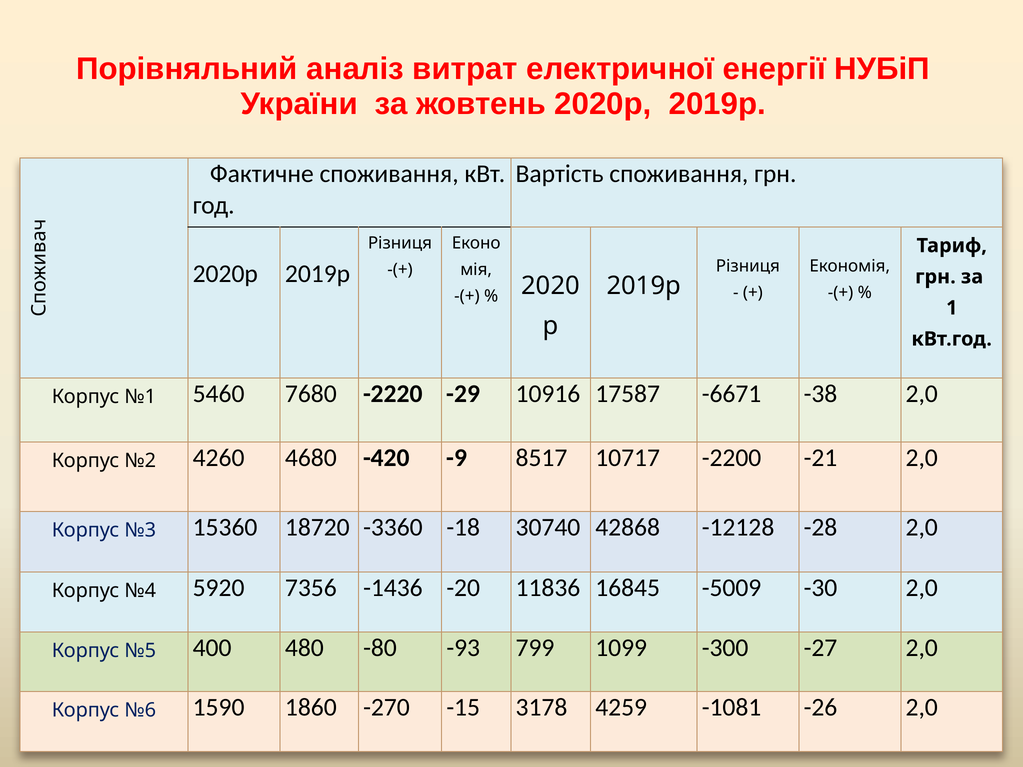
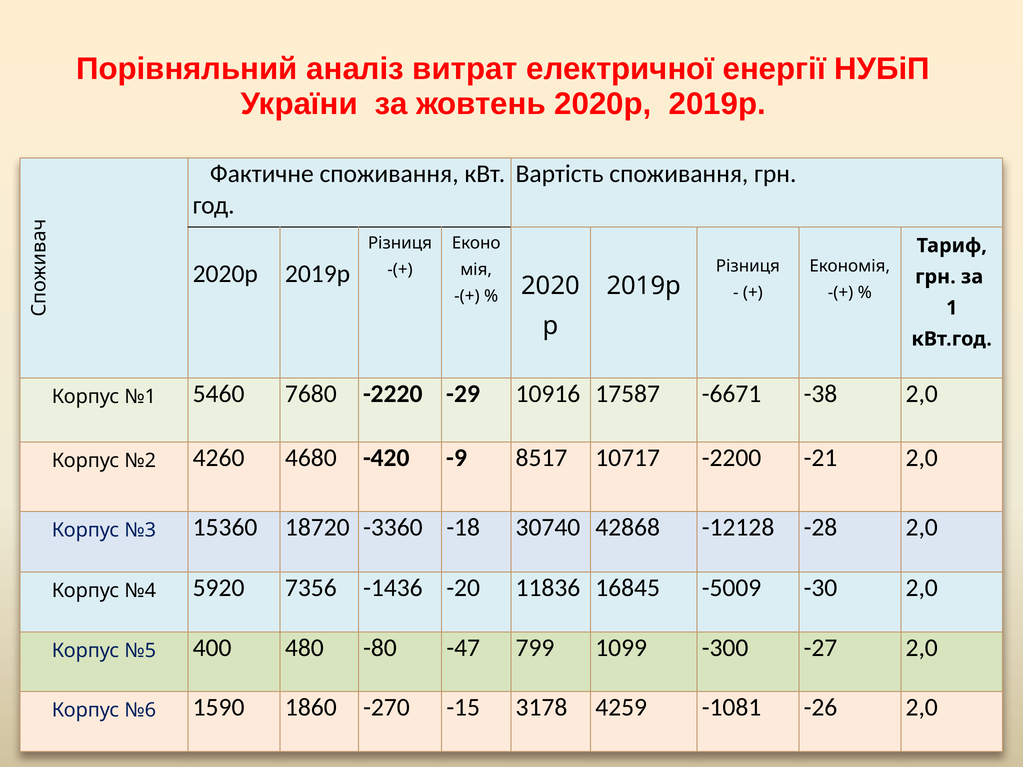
-93: -93 -> -47
